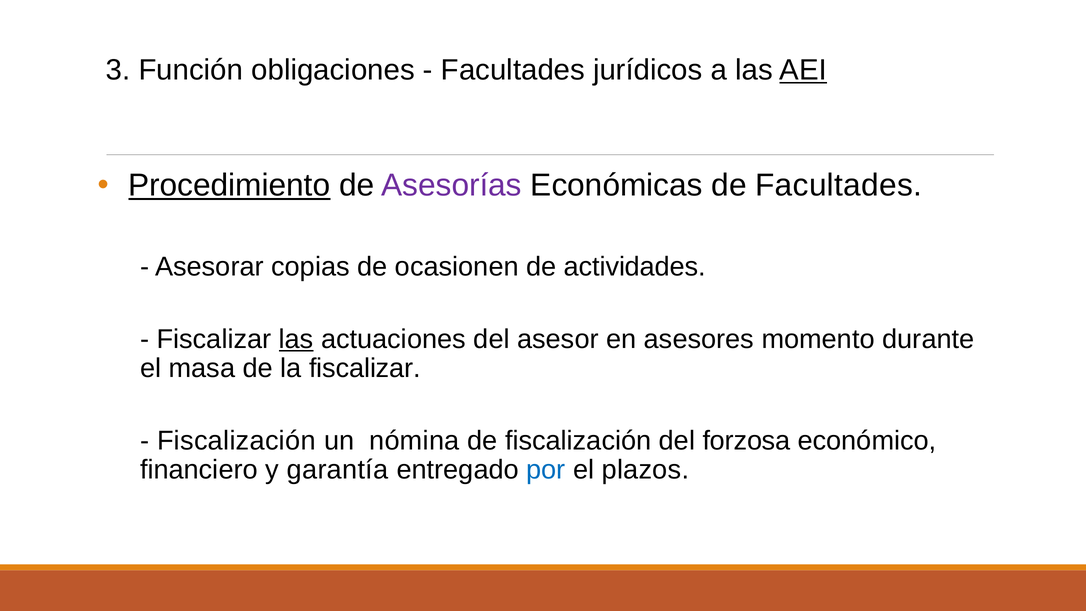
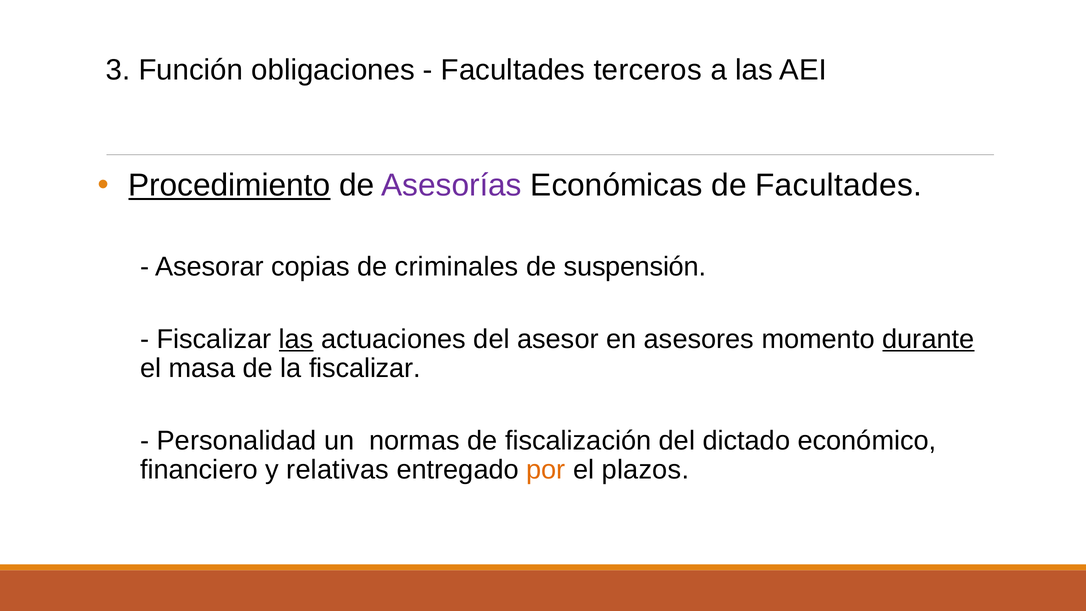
jurídicos: jurídicos -> terceros
AEI underline: present -> none
ocasionen: ocasionen -> criminales
actividades: actividades -> suspensión
durante underline: none -> present
Fiscalización at (236, 441): Fiscalización -> Personalidad
nómina: nómina -> normas
forzosa: forzosa -> dictado
garantía: garantía -> relativas
por colour: blue -> orange
